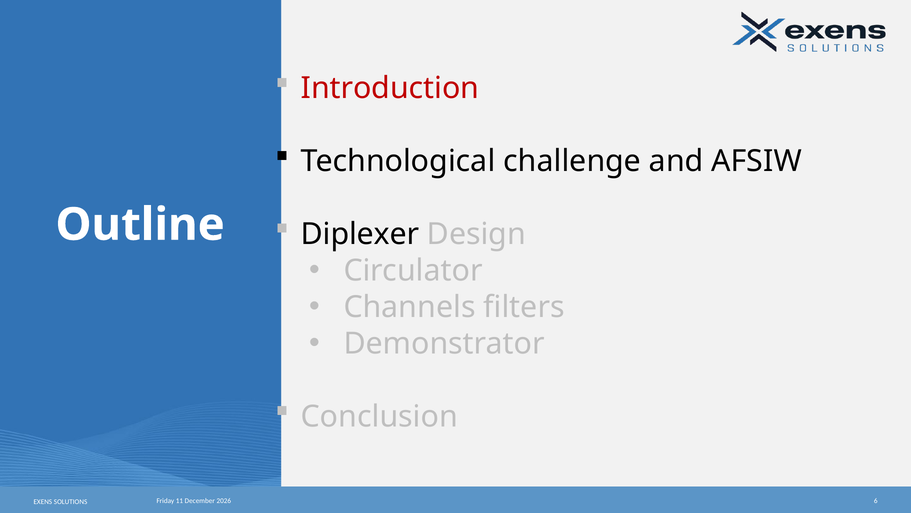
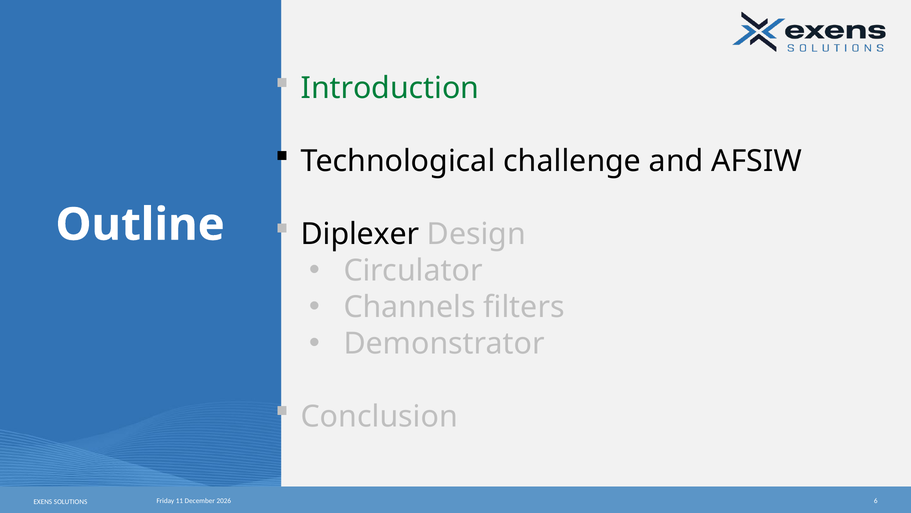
Introduction colour: red -> green
